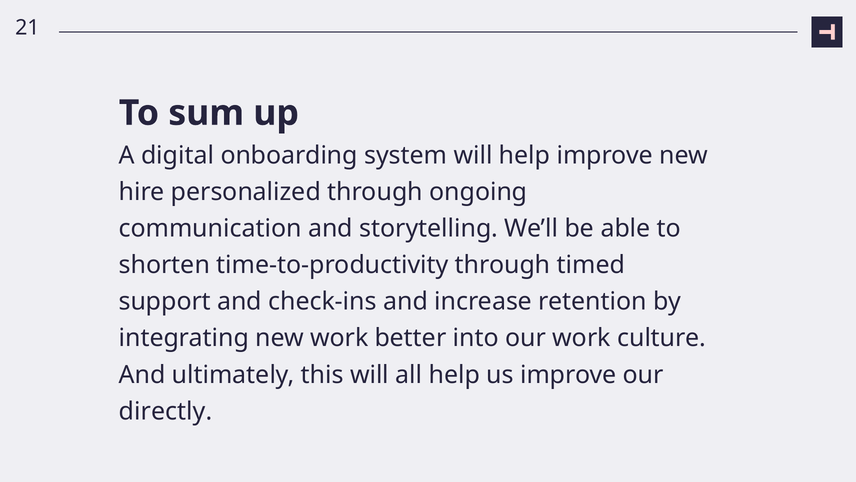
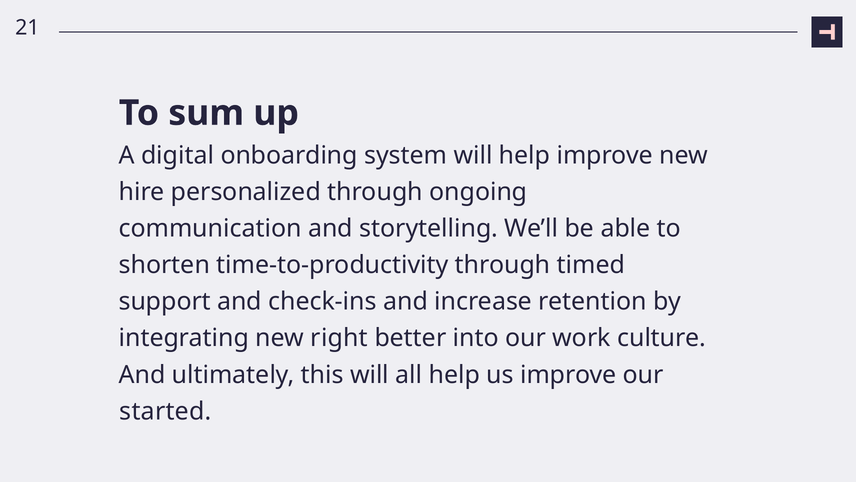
new work: work -> right
directly: directly -> started
